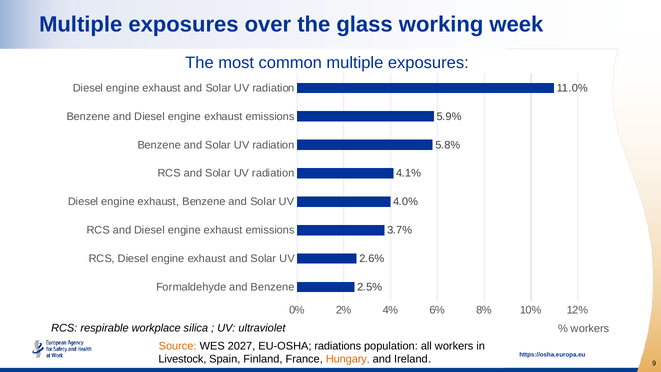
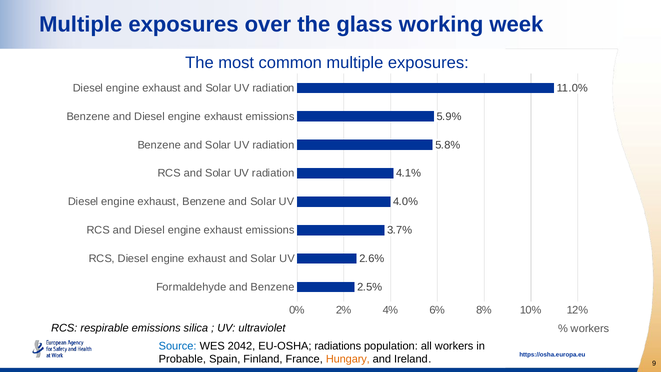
respirable workplace: workplace -> emissions
Source colour: orange -> blue
2027: 2027 -> 2042
Livestock: Livestock -> Probable
